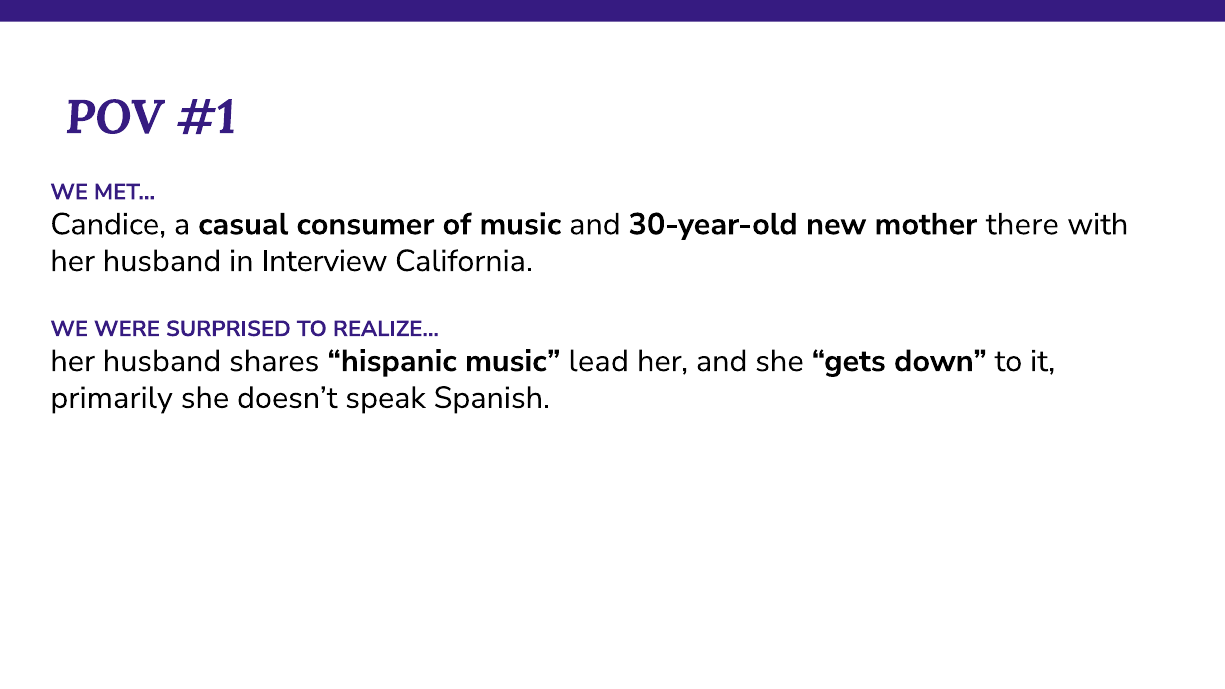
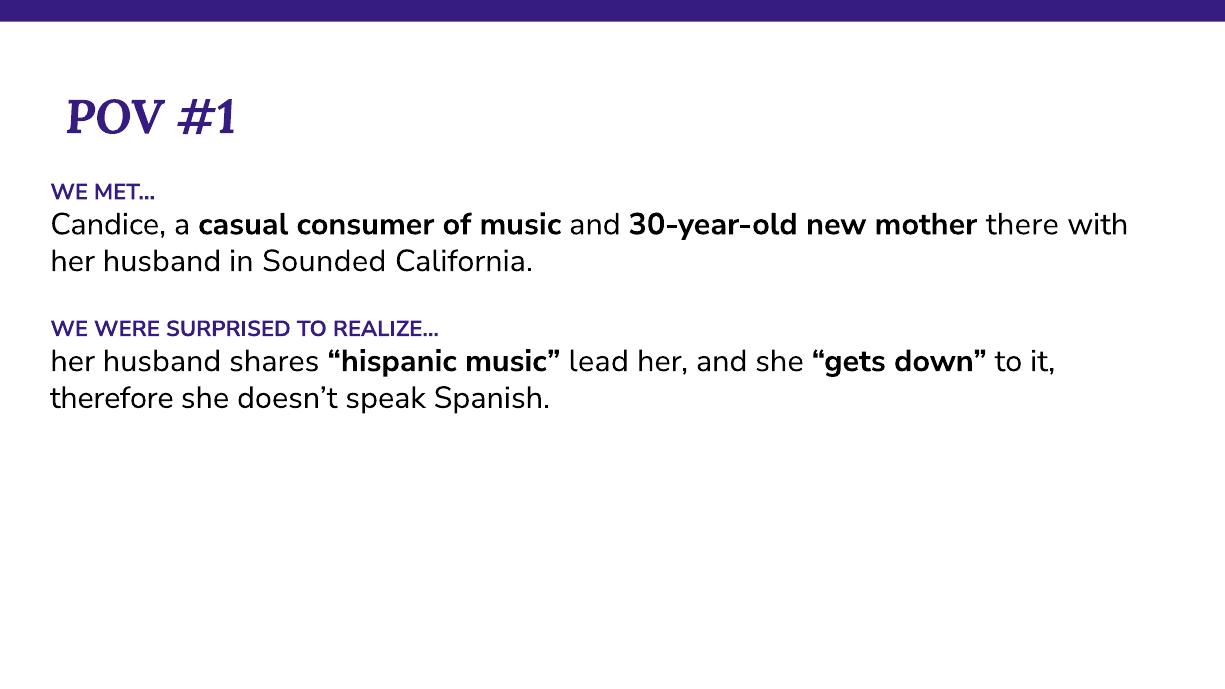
Interview: Interview -> Sounded
primarily: primarily -> therefore
